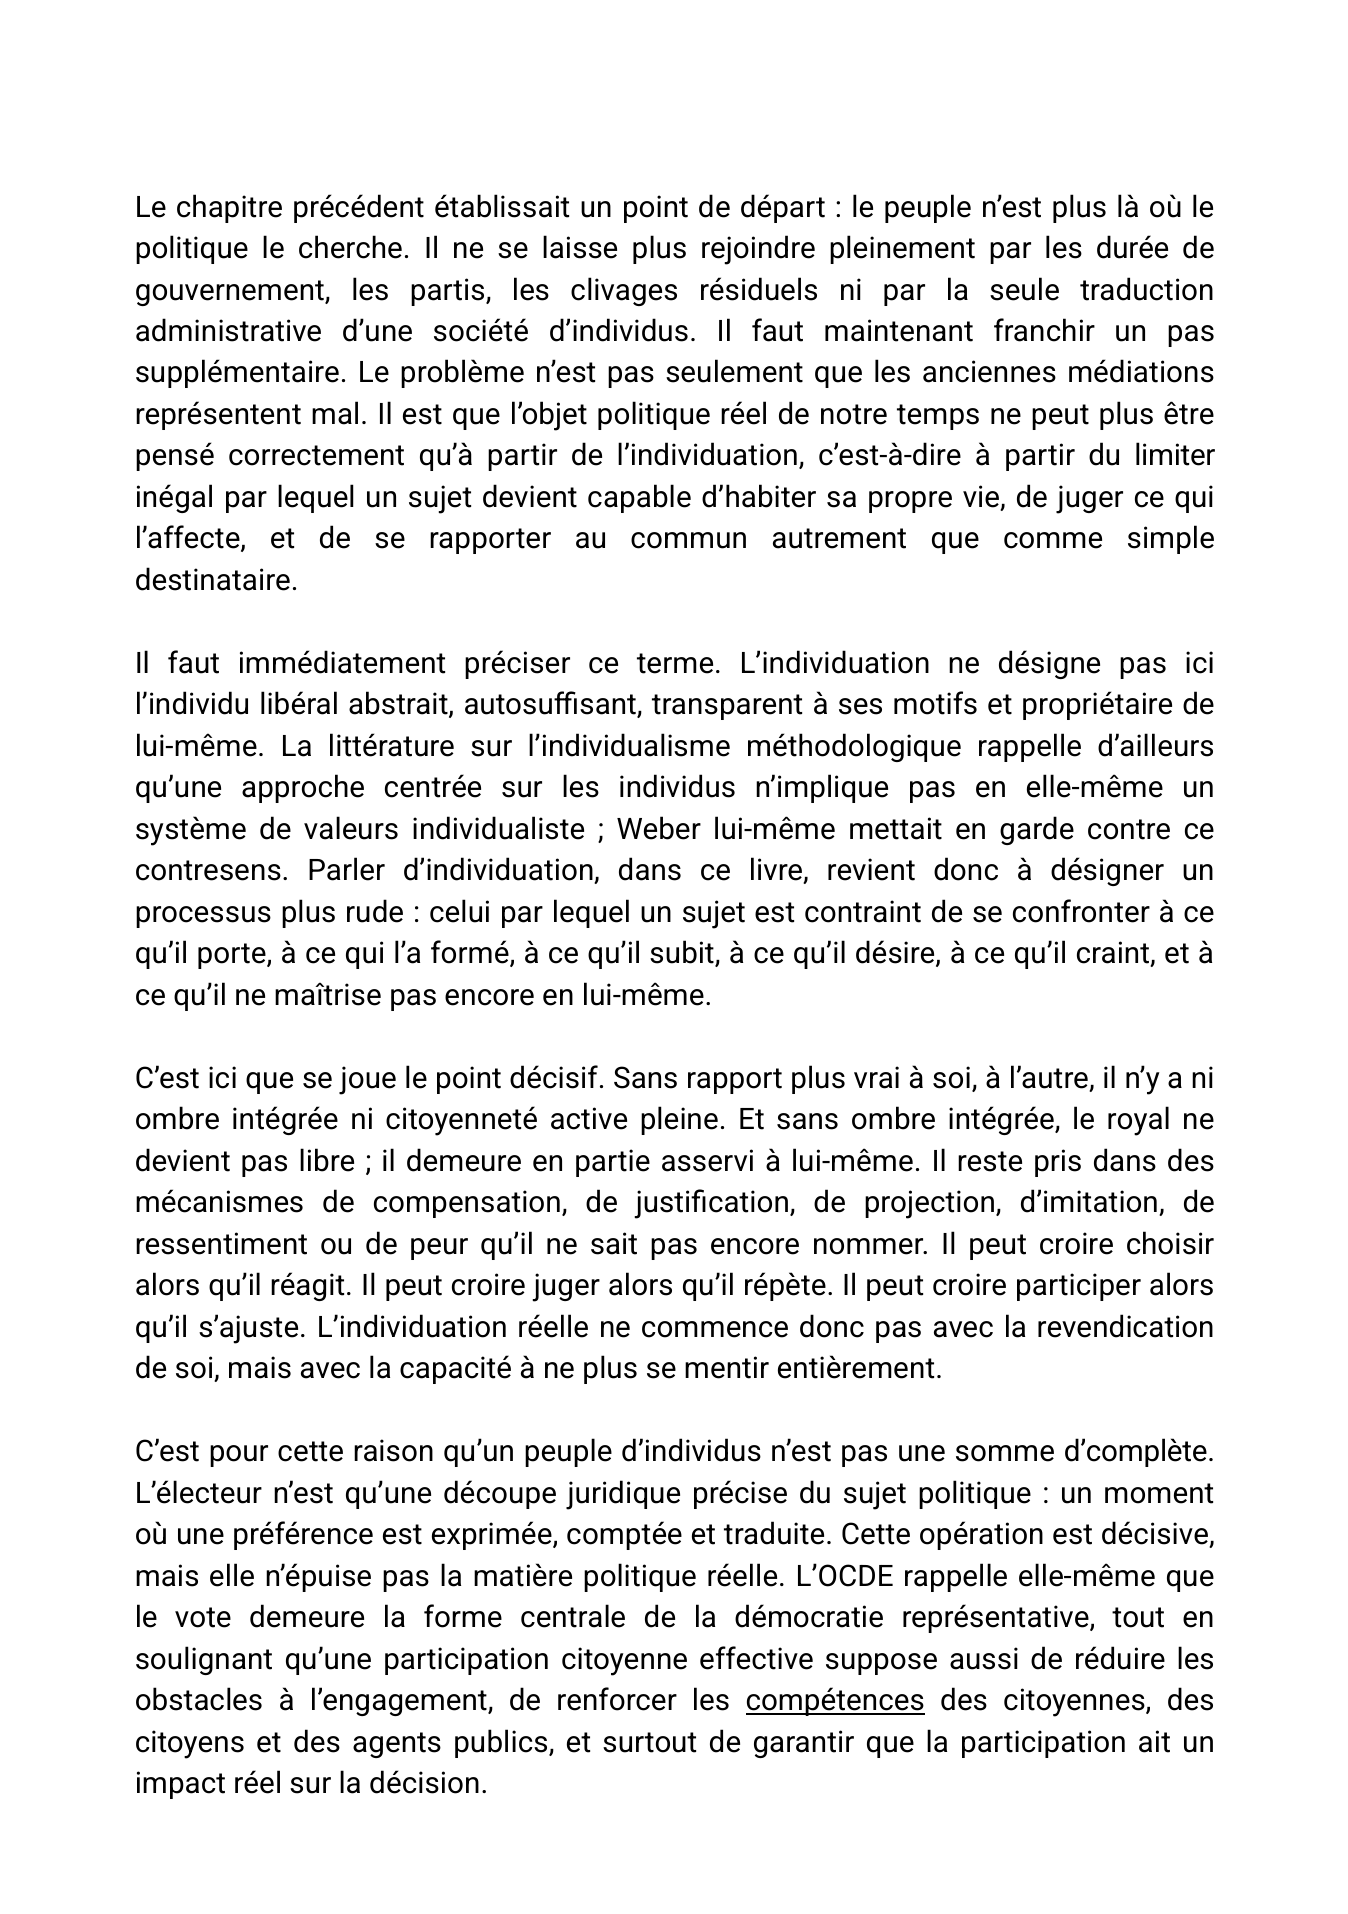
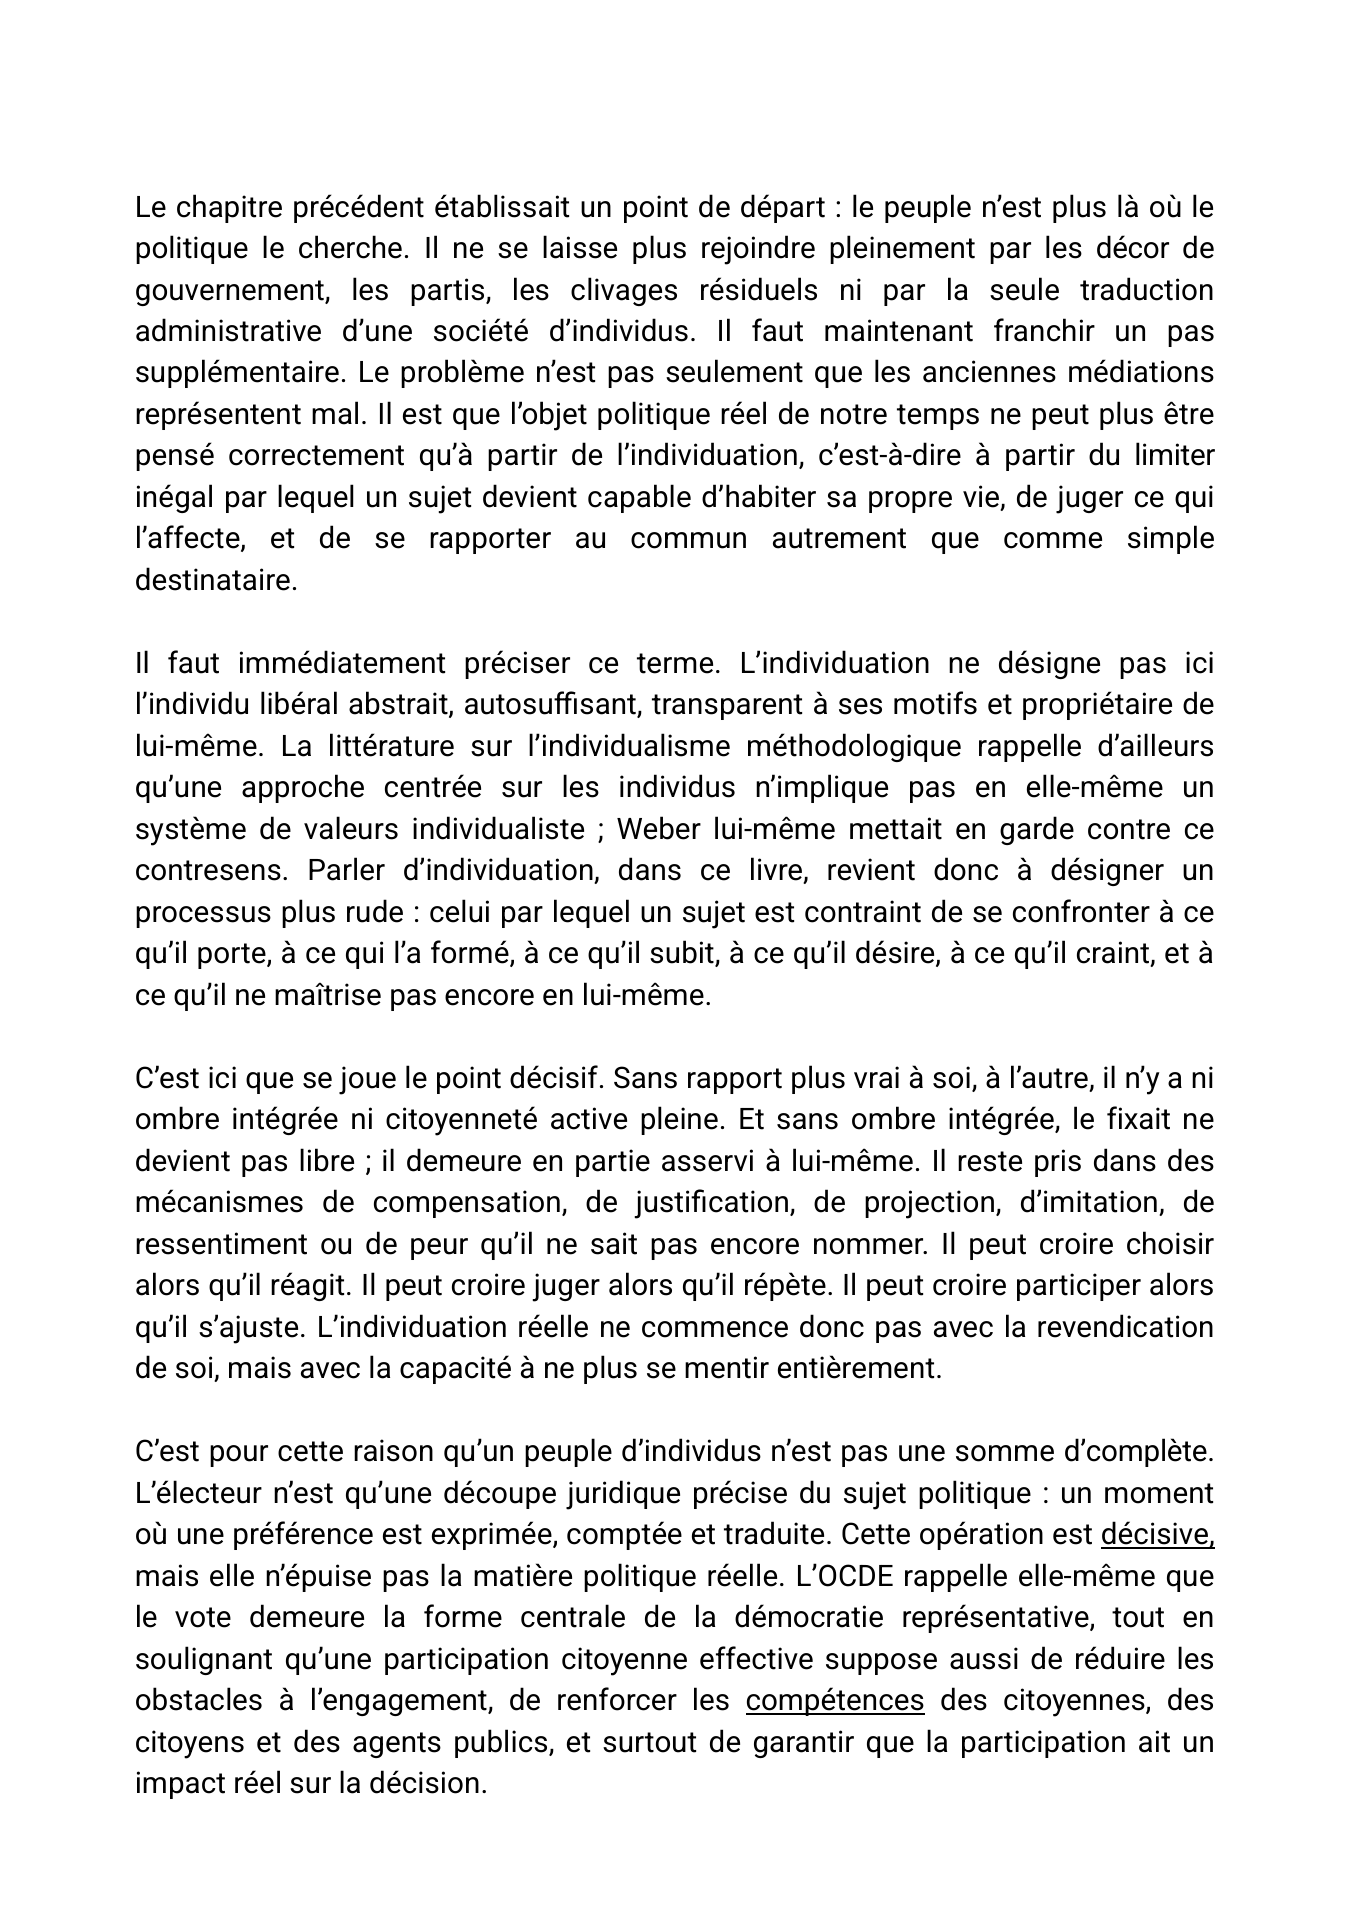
durée: durée -> décor
royal: royal -> fixait
décisive underline: none -> present
